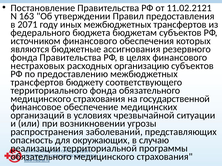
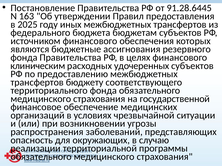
11.02.2121: 11.02.2121 -> 91.28.6445
2071: 2071 -> 2025
нестраховых: нестраховых -> клиническим
организацию: организацию -> удочеренных
